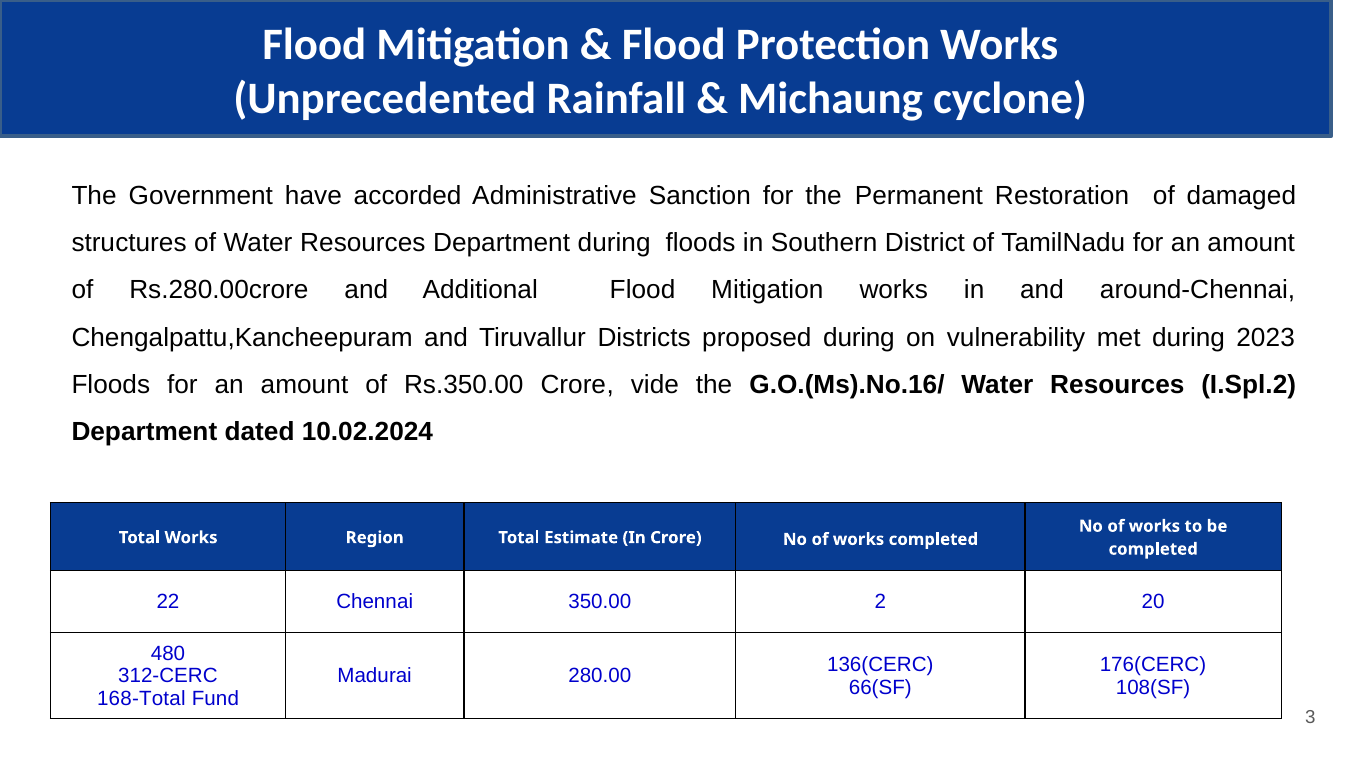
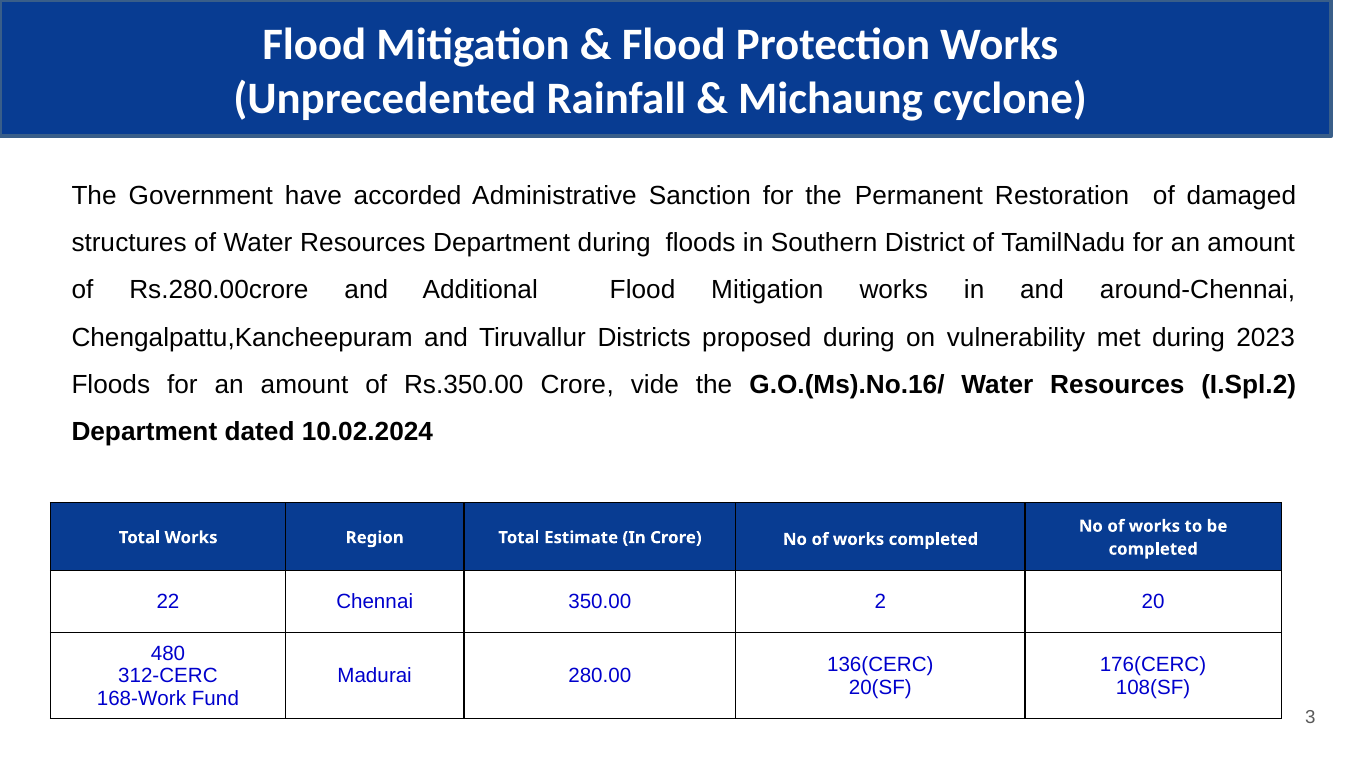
66(SF: 66(SF -> 20(SF
168-Total: 168-Total -> 168-Work
